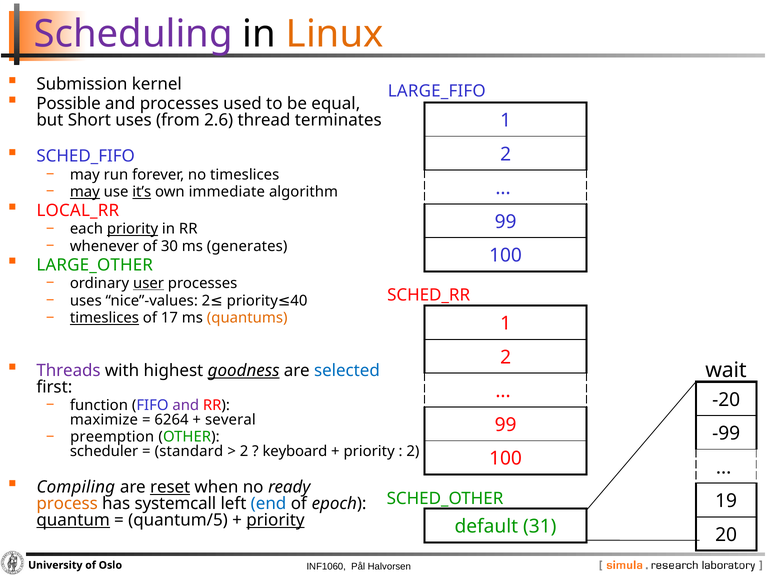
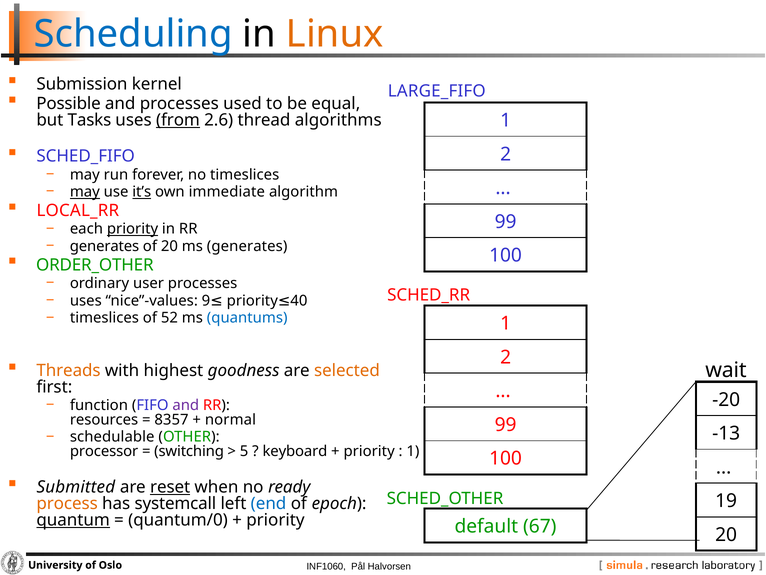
Scheduling colour: purple -> blue
Short: Short -> Tasks
from underline: none -> present
terminates: terminates -> algorithms
whenever at (104, 246): whenever -> generates
of 30: 30 -> 20
LARGE_OTHER: LARGE_OTHER -> ORDER_OTHER
user underline: present -> none
nice”-values 2: 2 -> 9
timeslices at (104, 318) underline: present -> none
17: 17 -> 52
quantums colour: orange -> blue
Threads colour: purple -> orange
goodness underline: present -> none
selected colour: blue -> orange
maximize: maximize -> resources
6264: 6264 -> 8357
several: several -> normal
-99: -99 -> -13
preemption: preemption -> schedulable
scheduler: scheduler -> processor
standard: standard -> switching
2 at (244, 451): 2 -> 5
2 at (413, 451): 2 -> 1
Compiling: Compiling -> Submitted
quantum/5: quantum/5 -> quantum/0
priority at (275, 520) underline: present -> none
31: 31 -> 67
